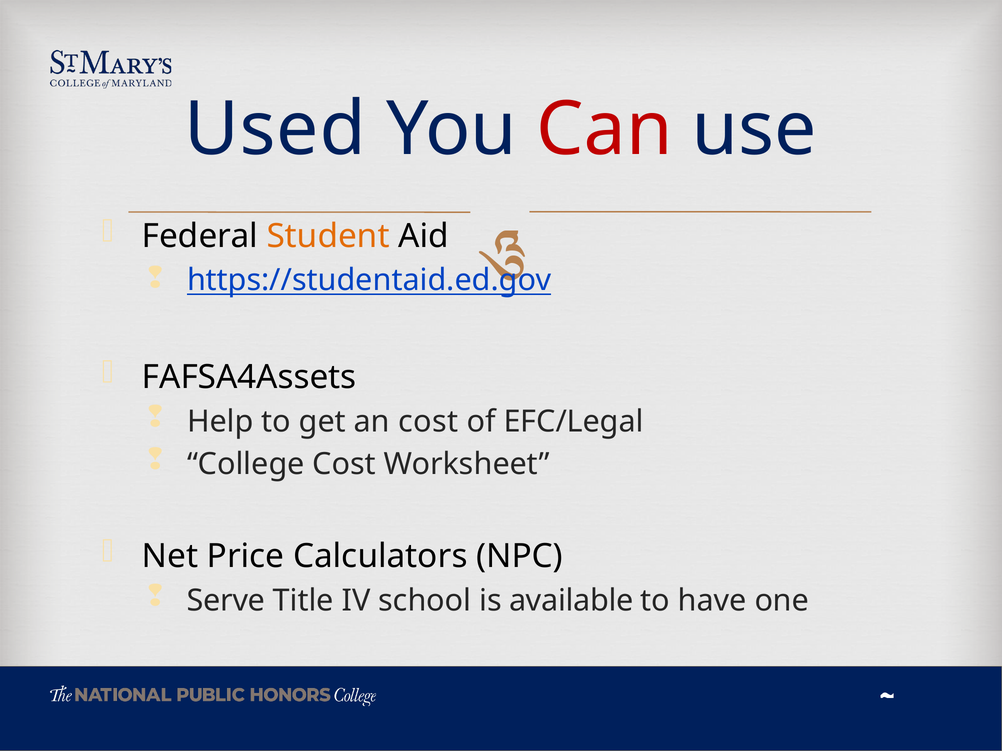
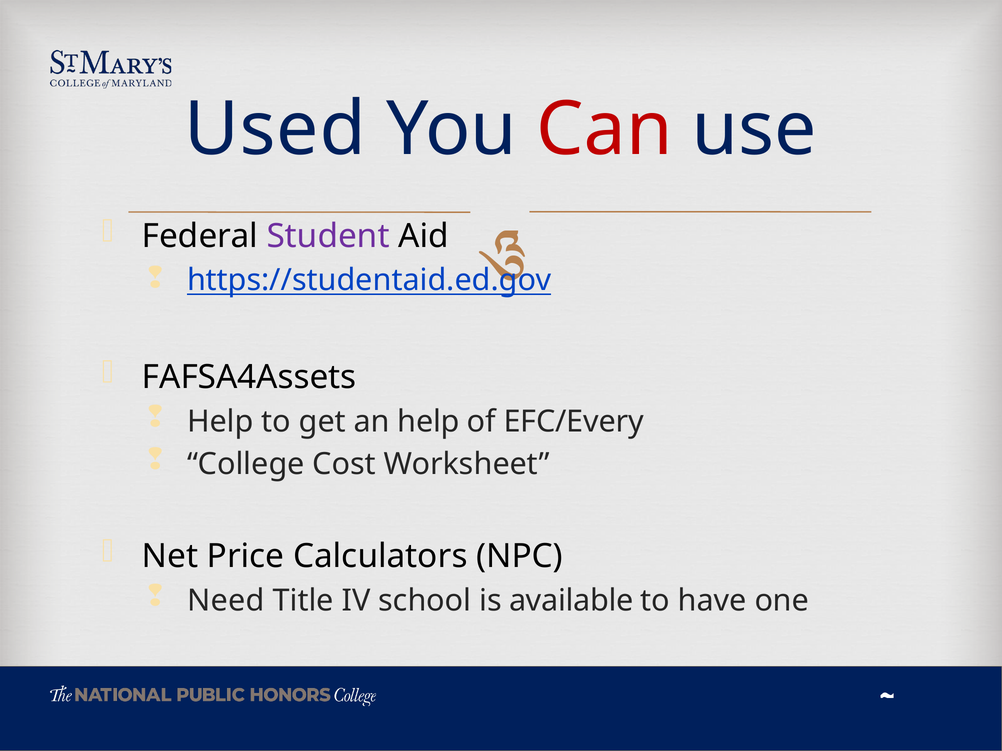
Student colour: orange -> purple
an cost: cost -> help
EFC/Legal: EFC/Legal -> EFC/Every
Serve: Serve -> Need
